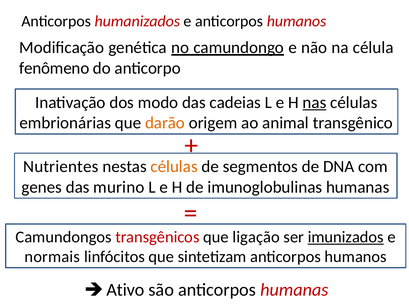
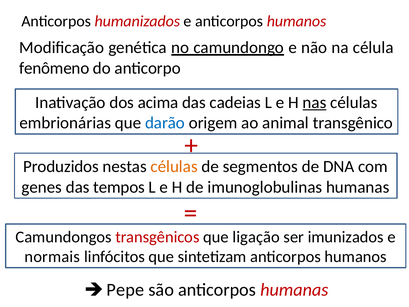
modo: modo -> acima
darão colour: orange -> blue
Nutrientes: Nutrientes -> Produzidos
murino: murino -> tempos
imunizados underline: present -> none
Ativo: Ativo -> Pepe
